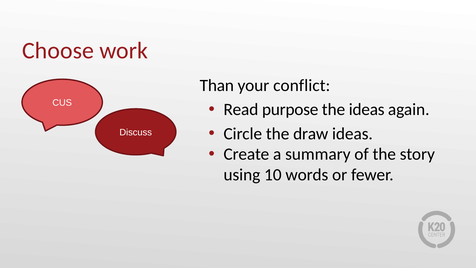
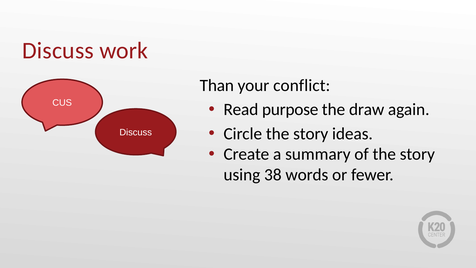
Choose at (58, 51): Choose -> Discuss
the ideas: ideas -> draw
Circle the draw: draw -> story
10: 10 -> 38
